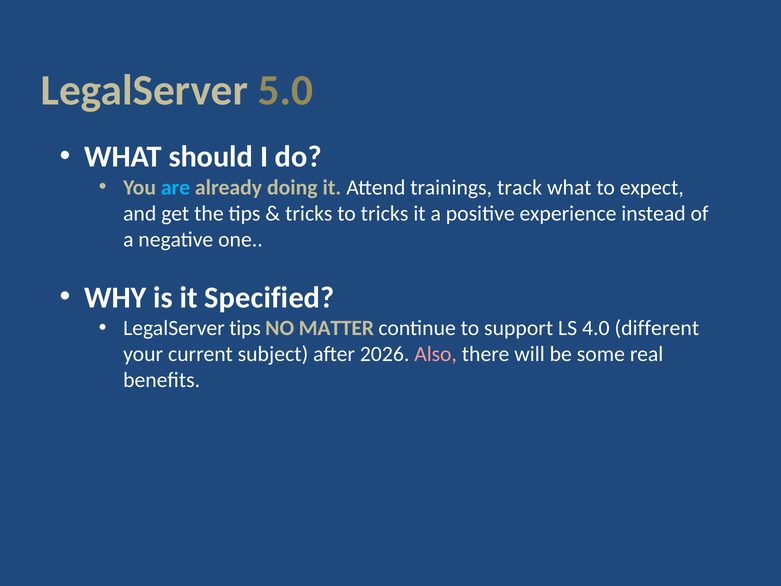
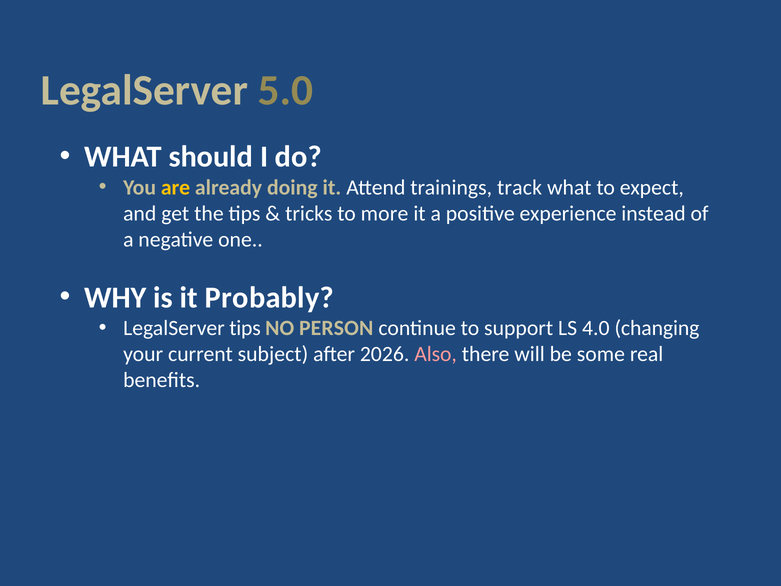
are colour: light blue -> yellow
to tricks: tricks -> more
Specified: Specified -> Probably
MATTER: MATTER -> PERSON
different: different -> changing
